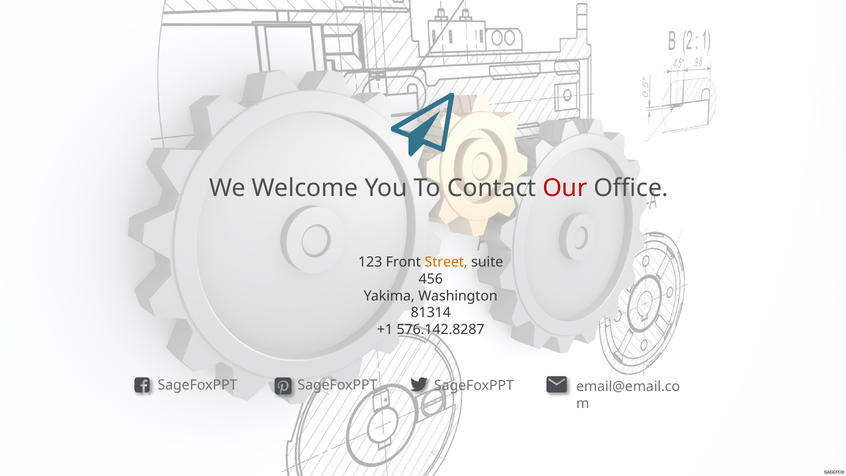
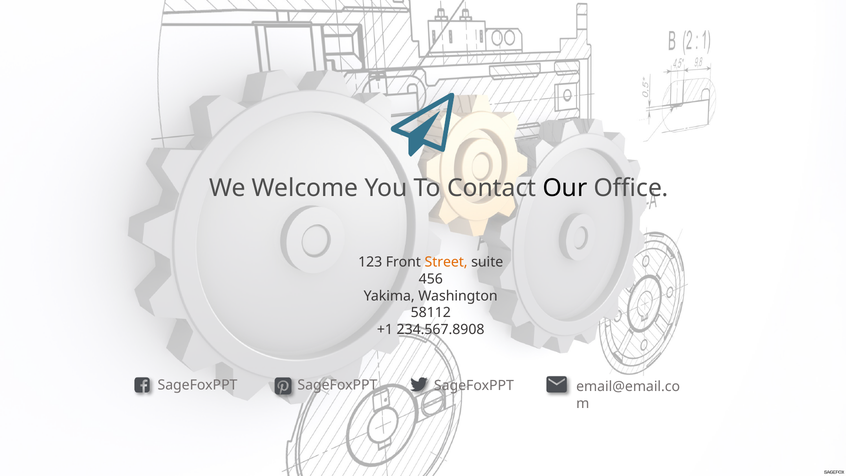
Our colour: red -> black
81314: 81314 -> 58112
576.142.8287: 576.142.8287 -> 234.567.8908
